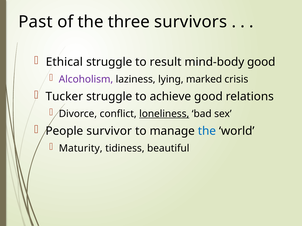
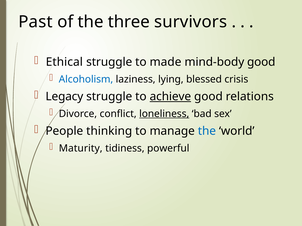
result: result -> made
Alcoholism colour: purple -> blue
marked: marked -> blessed
Tucker: Tucker -> Legacy
achieve underline: none -> present
survivor: survivor -> thinking
beautiful: beautiful -> powerful
